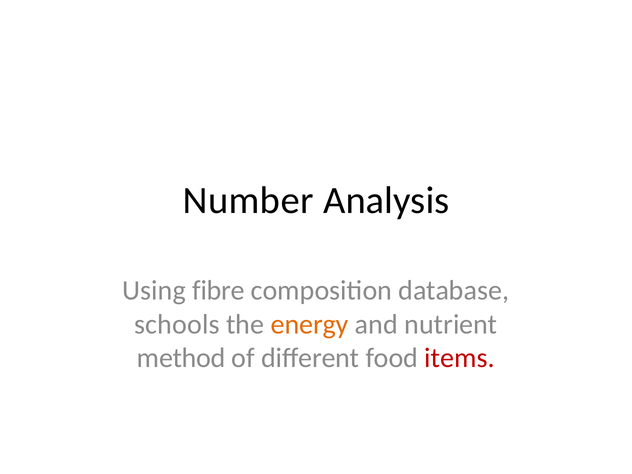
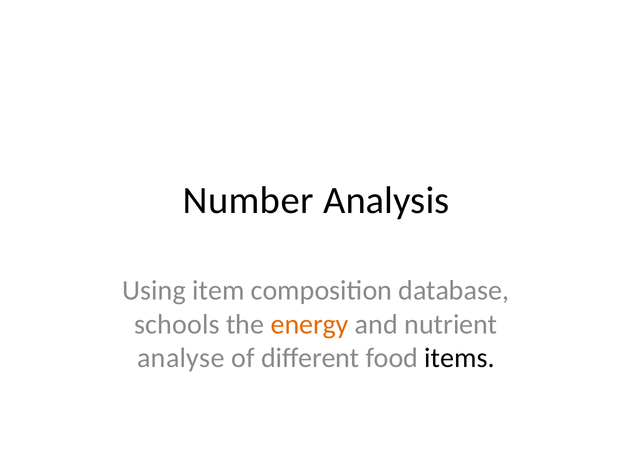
fibre: fibre -> item
method: method -> analyse
items colour: red -> black
